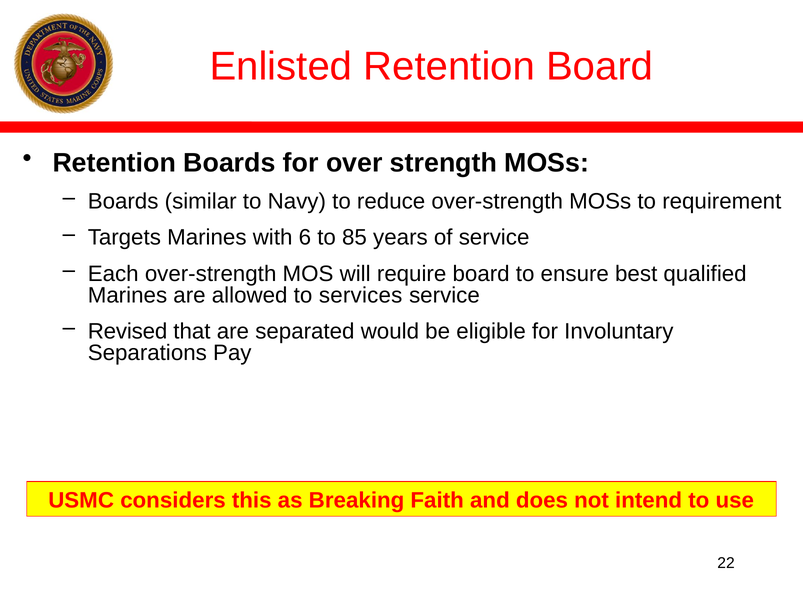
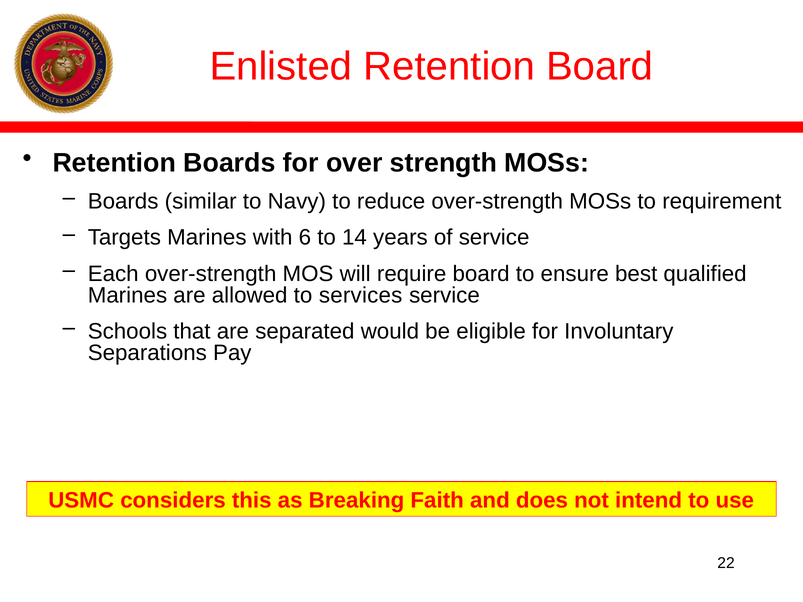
85: 85 -> 14
Revised: Revised -> Schools
